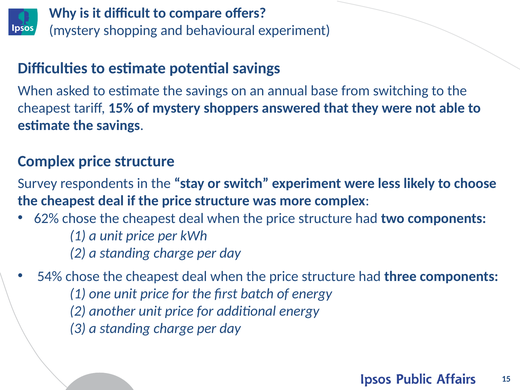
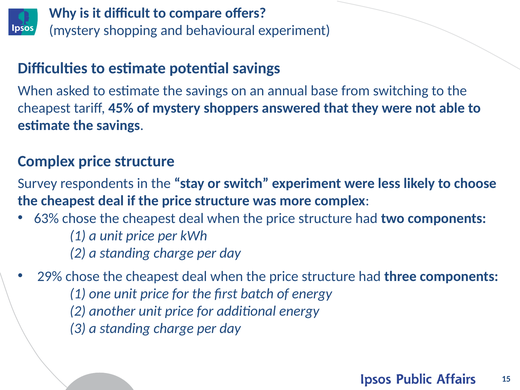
15%: 15% -> 45%
62%: 62% -> 63%
54%: 54% -> 29%
